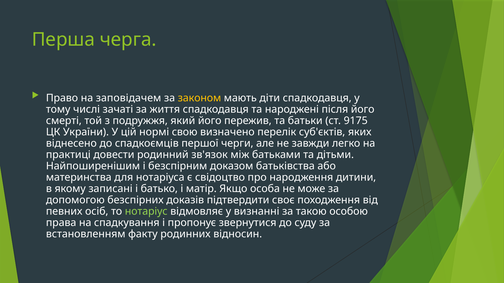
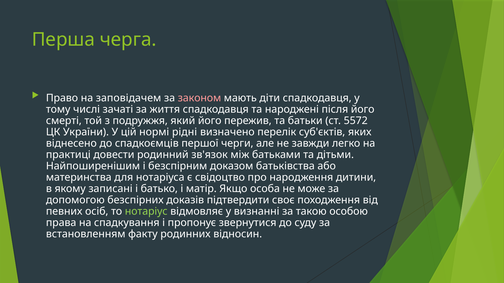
законом colour: yellow -> pink
9175: 9175 -> 5572
свою: свою -> рідні
